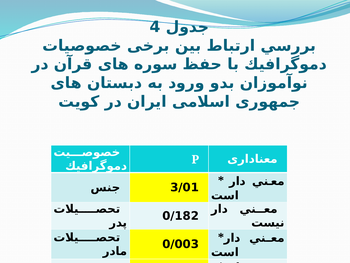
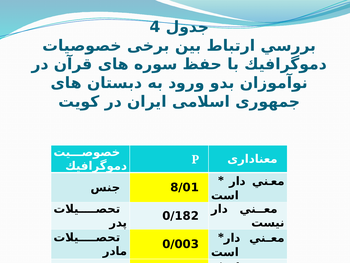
3/01: 3/01 -> 8/01
